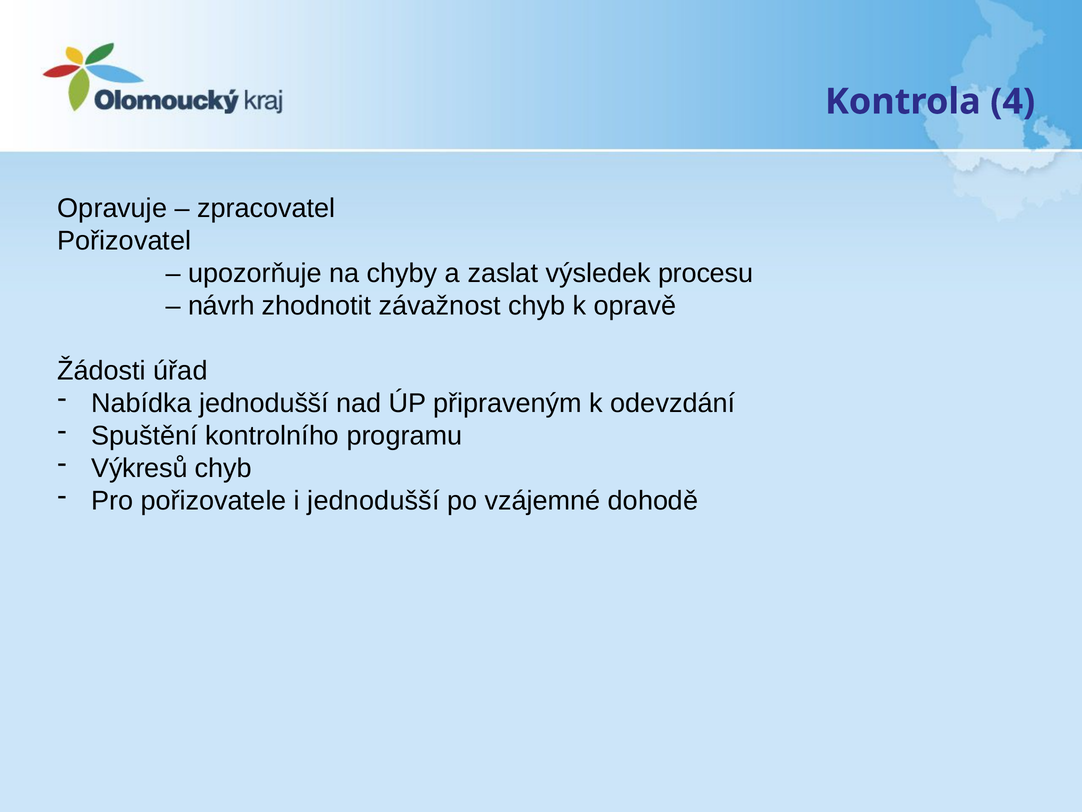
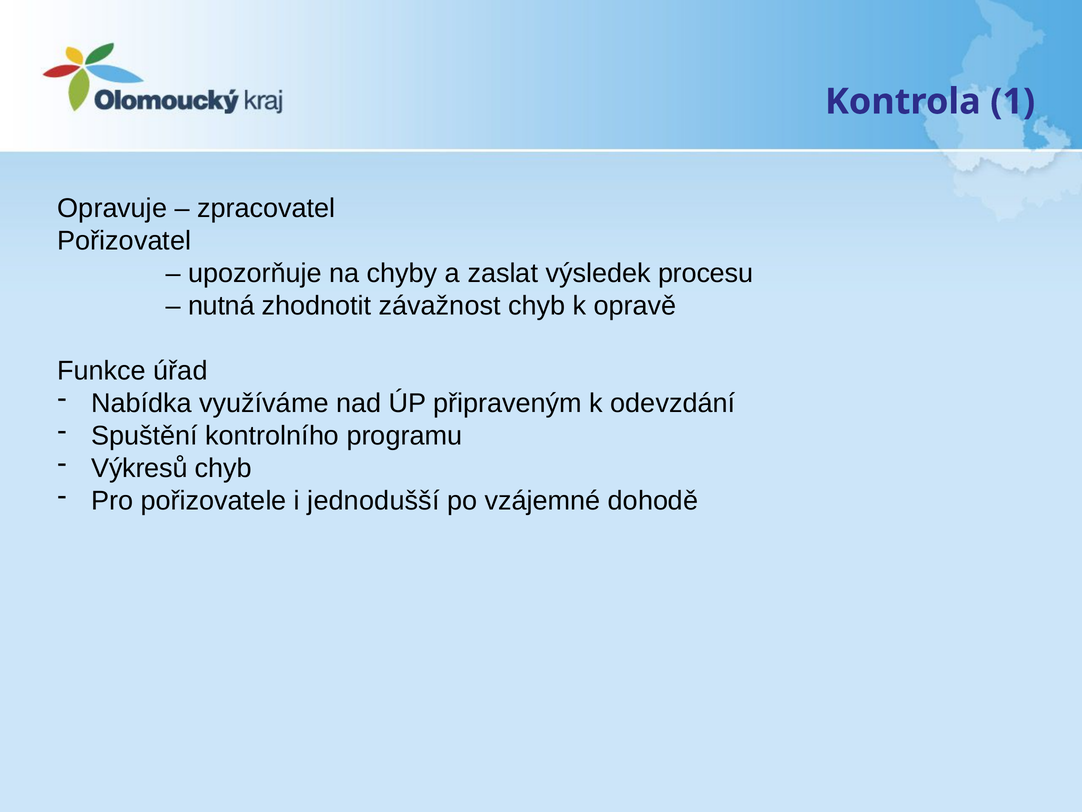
4: 4 -> 1
návrh: návrh -> nutná
Žádosti: Žádosti -> Funkce
Nabídka jednodušší: jednodušší -> využíváme
